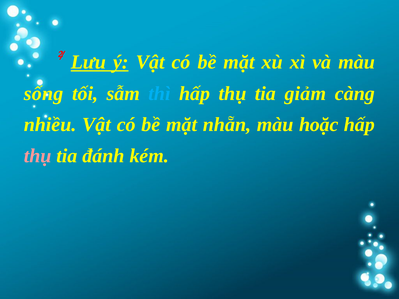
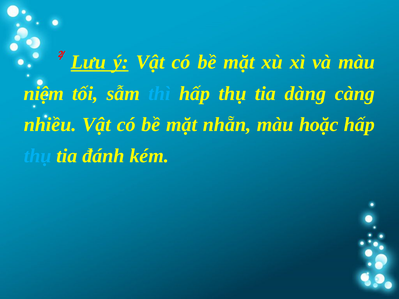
sống: sống -> niệm
giảm: giảm -> dàng
thụ at (38, 156) colour: pink -> light blue
